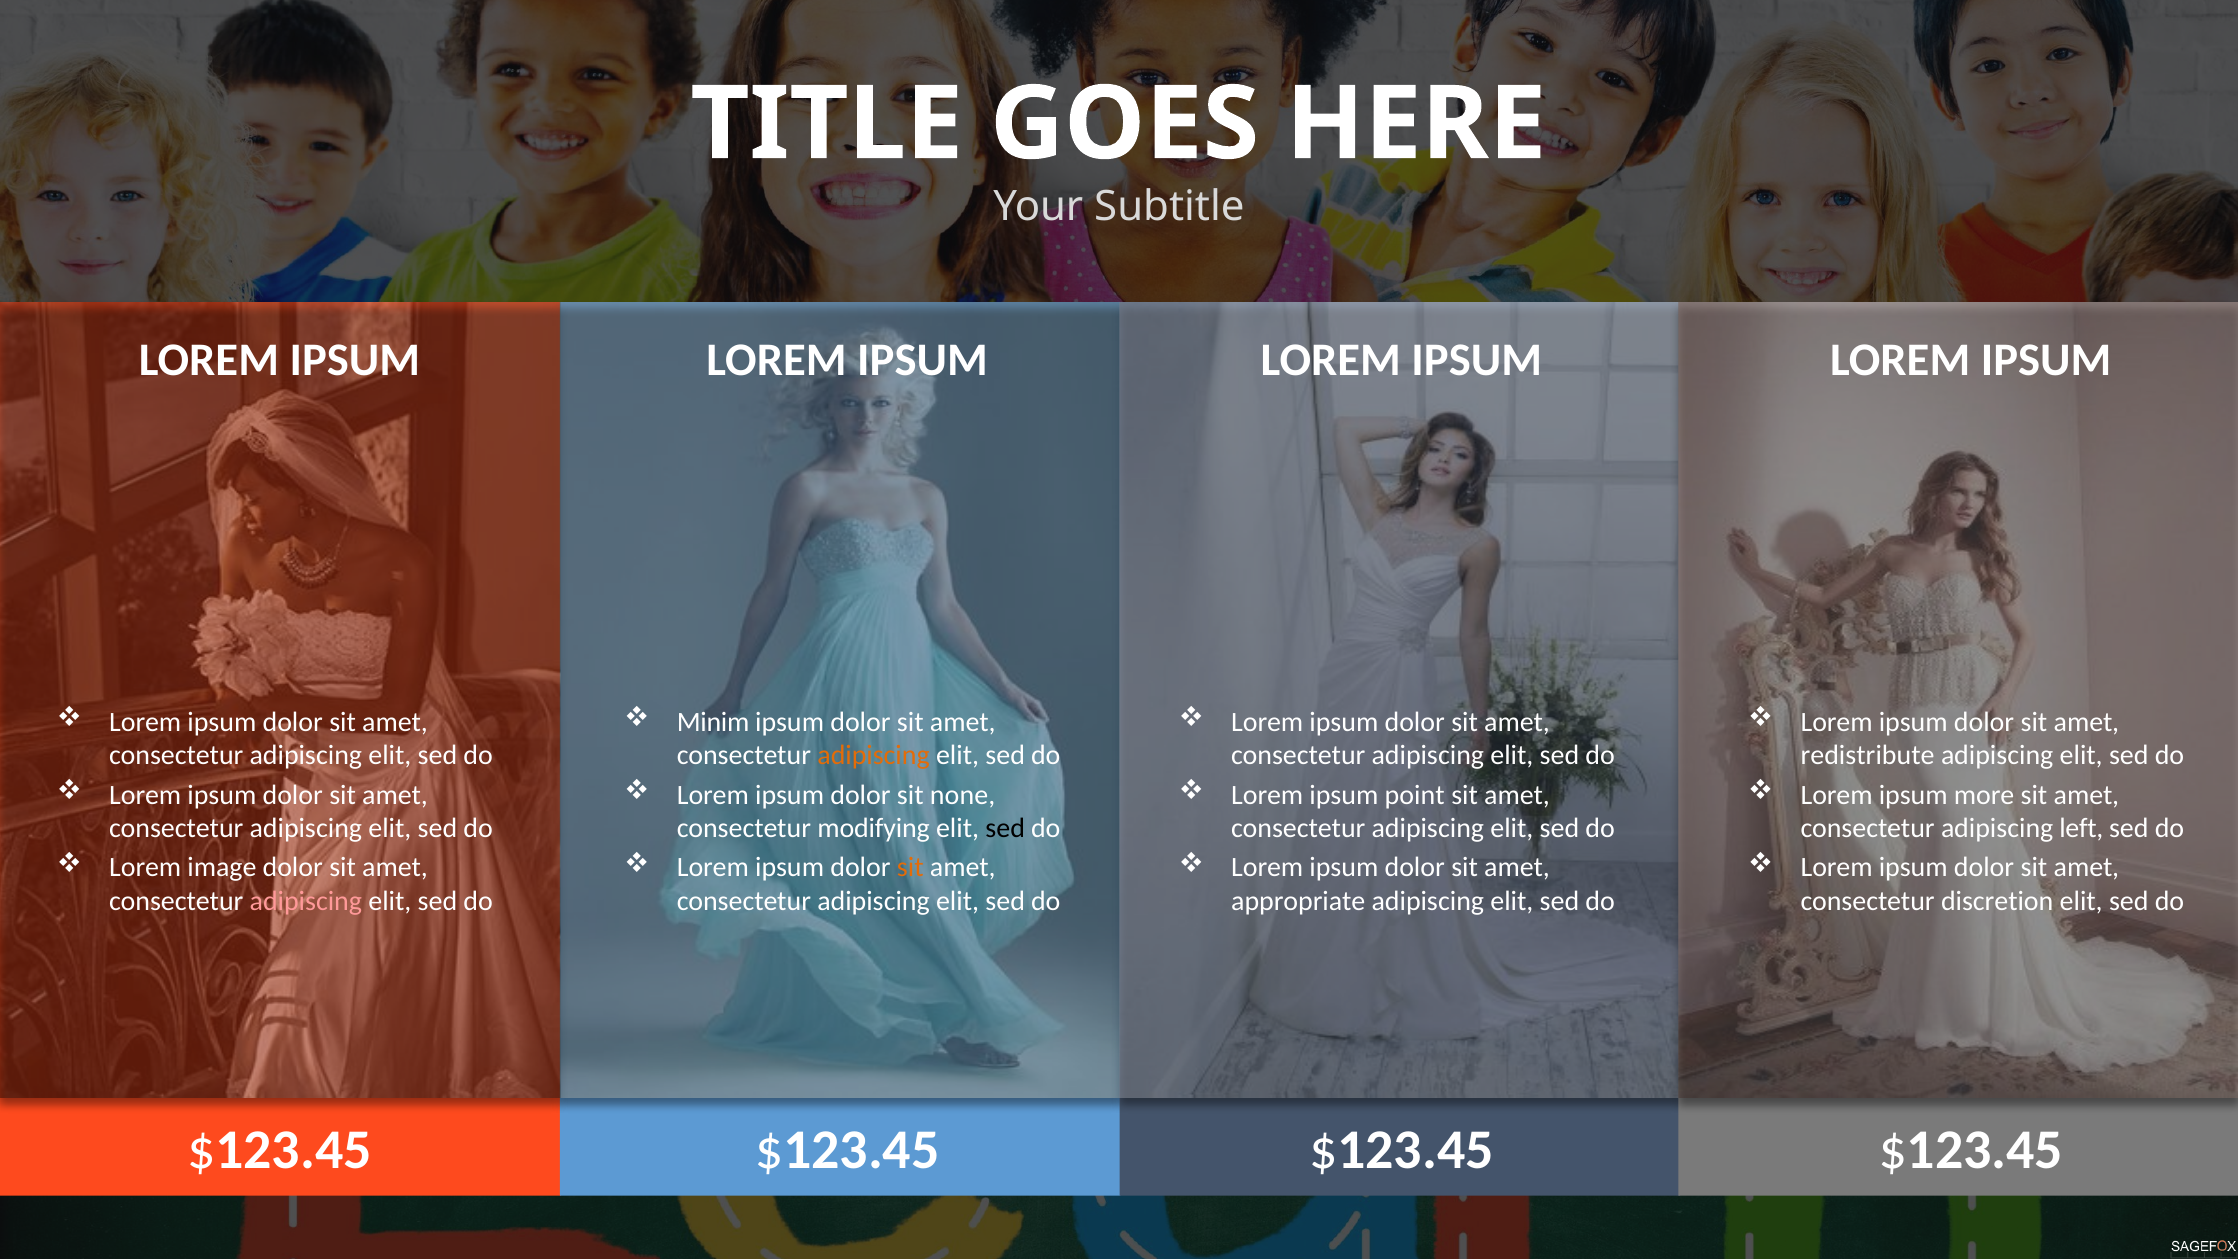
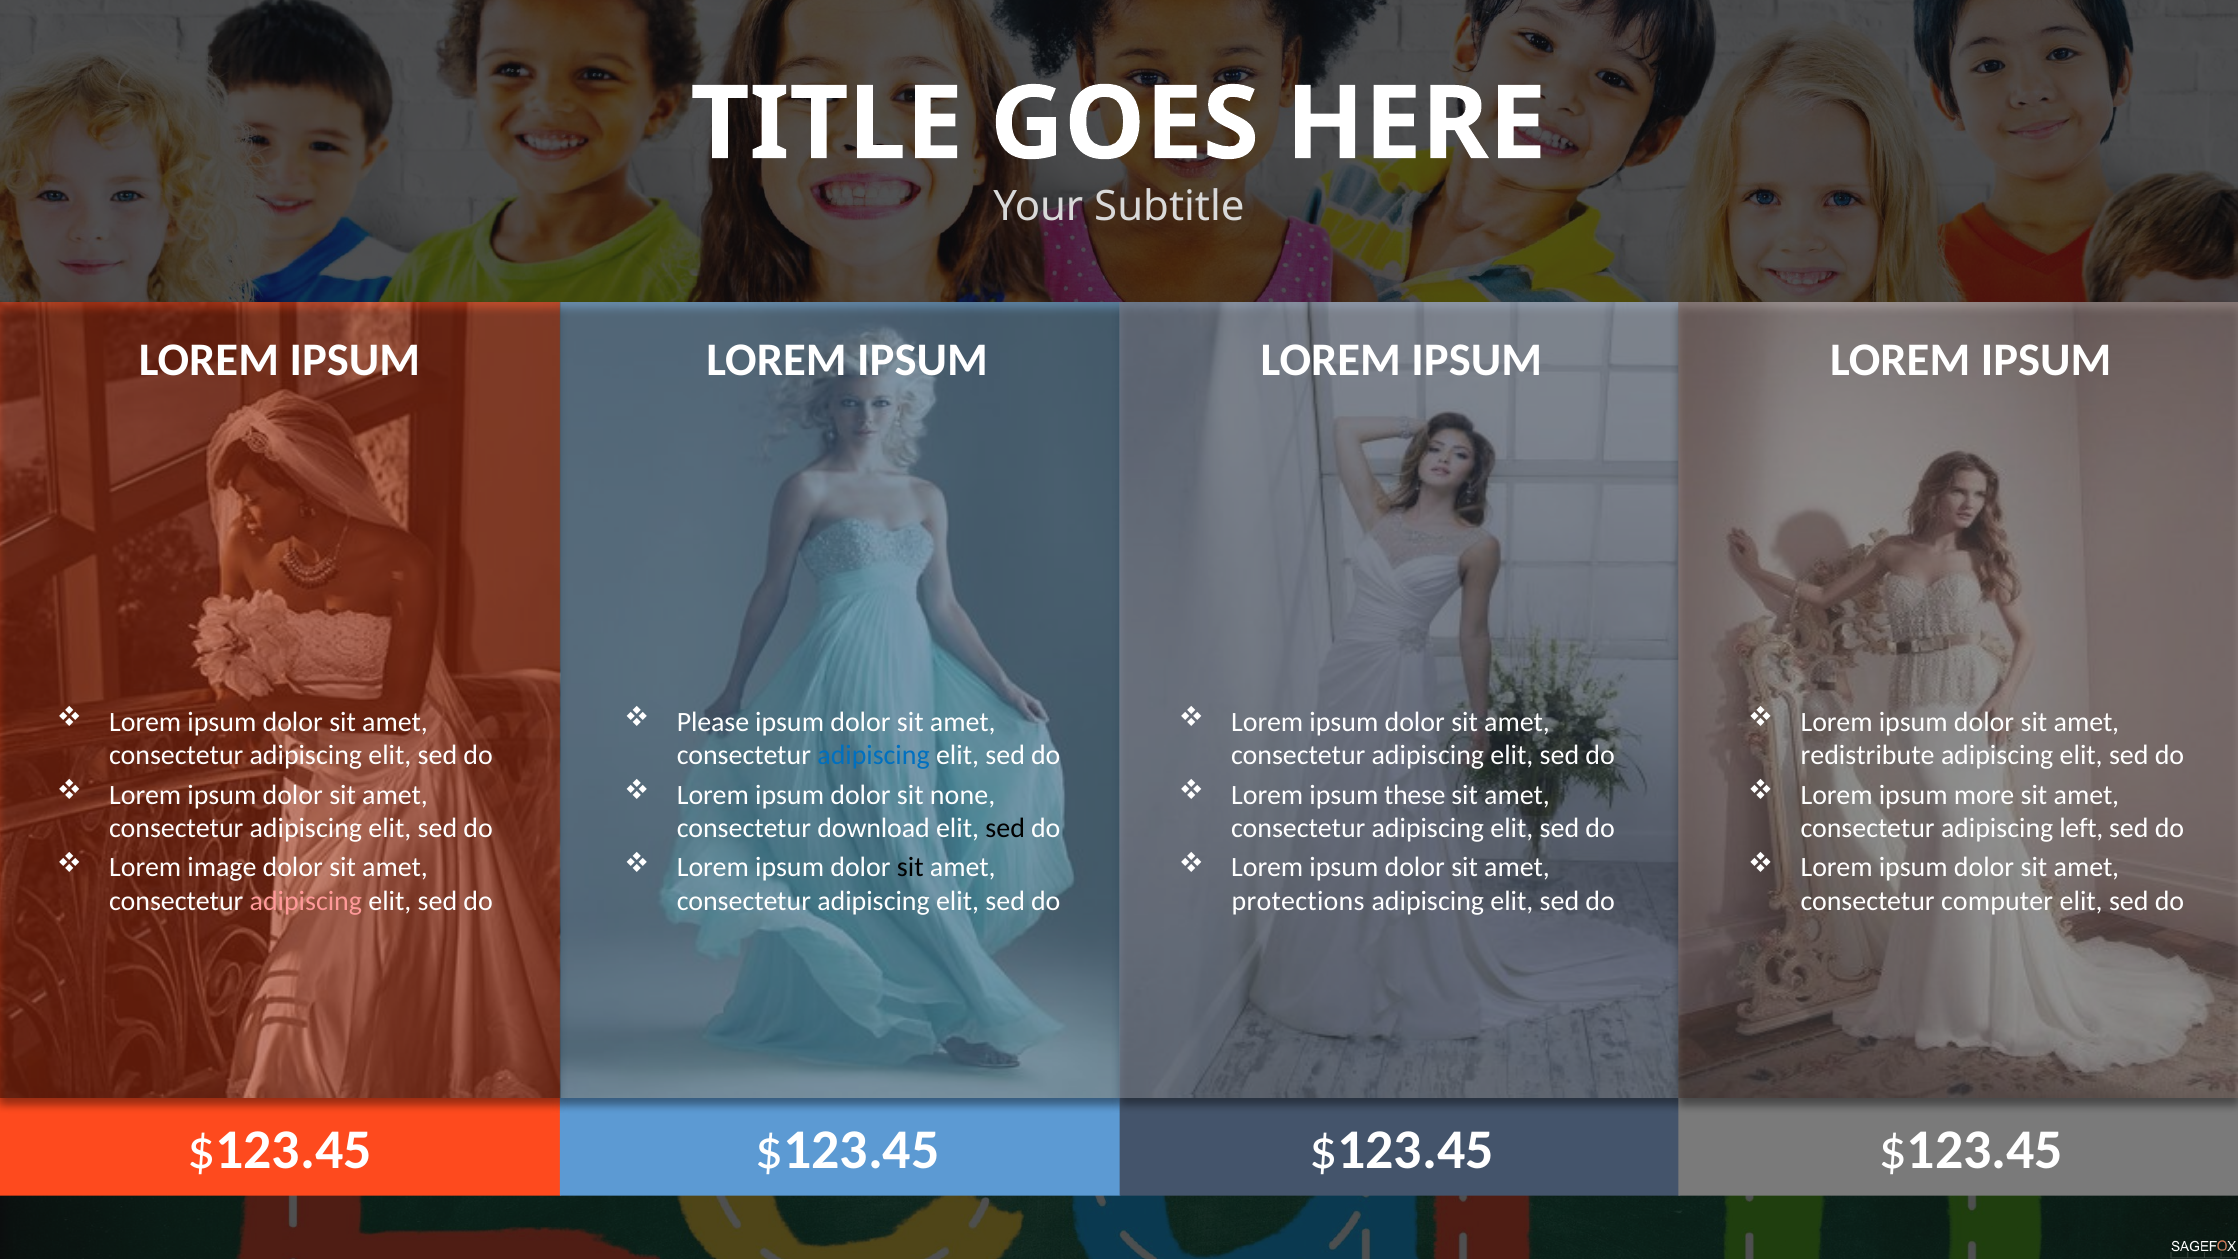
Minim: Minim -> Please
adipiscing at (874, 756) colour: orange -> blue
point: point -> these
modifying: modifying -> download
sit at (910, 868) colour: orange -> black
appropriate: appropriate -> protections
discretion: discretion -> computer
